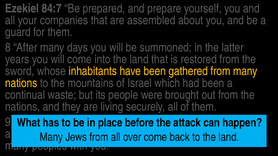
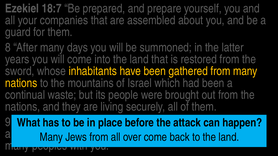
84:7: 84:7 -> 18:7
